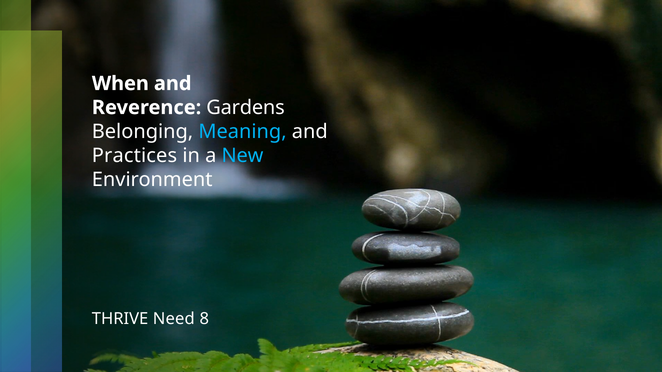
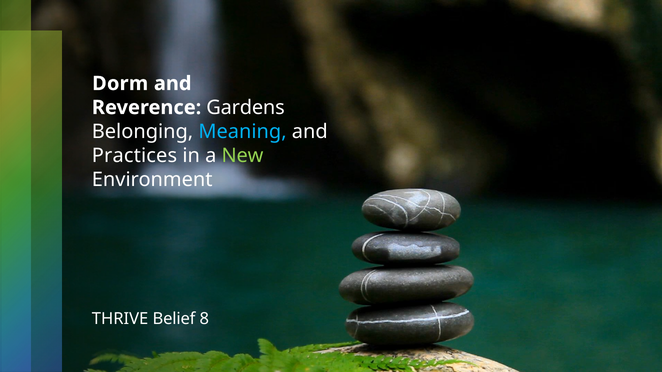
When: When -> Dorm
New colour: light blue -> light green
Need: Need -> Belief
